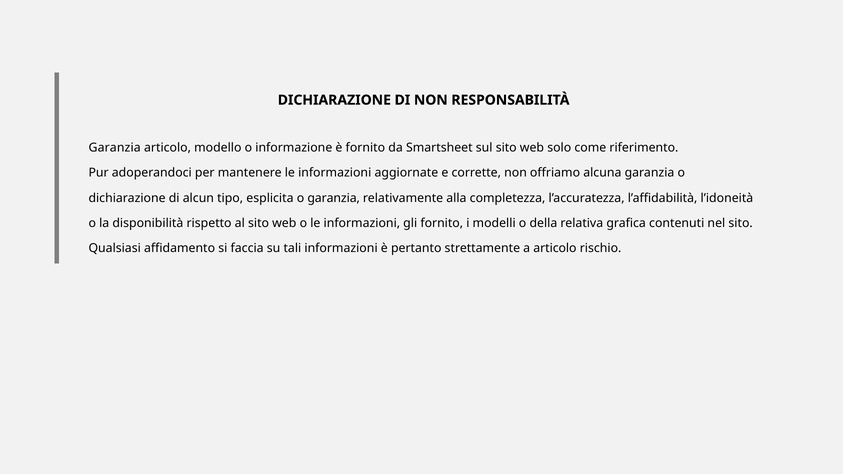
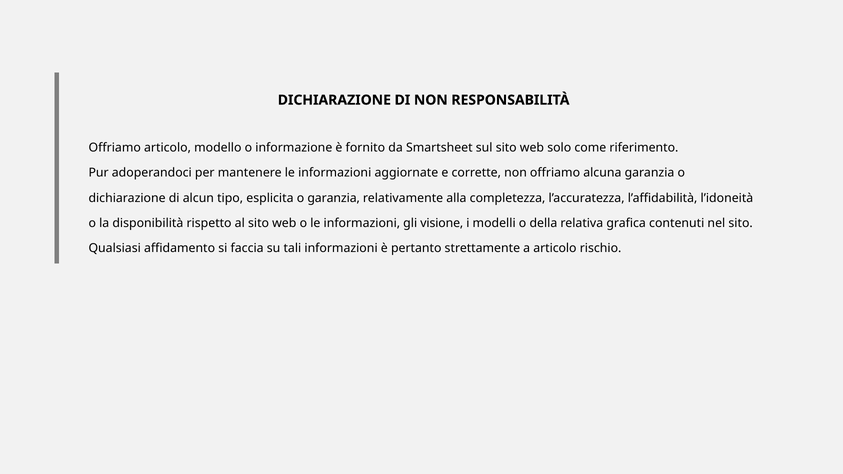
Garanzia at (115, 148): Garanzia -> Offriamo
gli fornito: fornito -> visione
